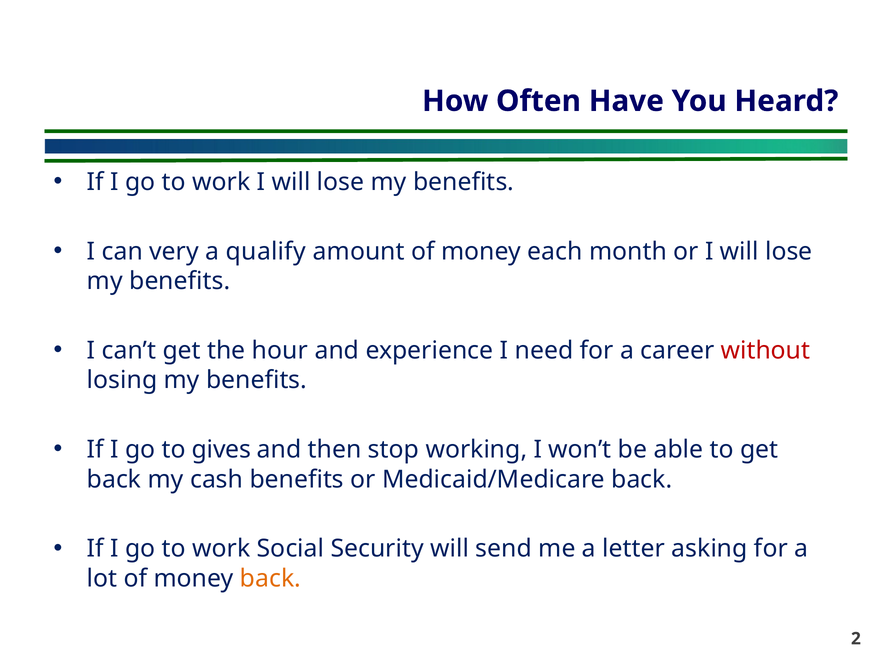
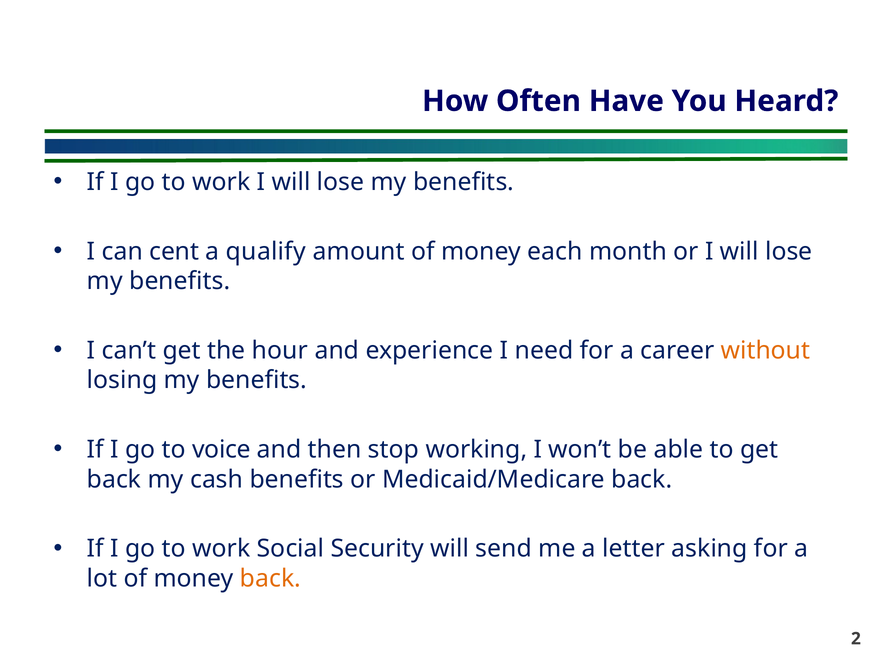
very: very -> cent
without colour: red -> orange
gives: gives -> voice
